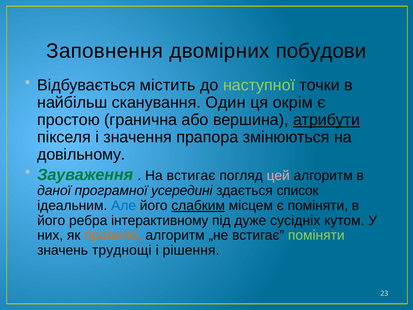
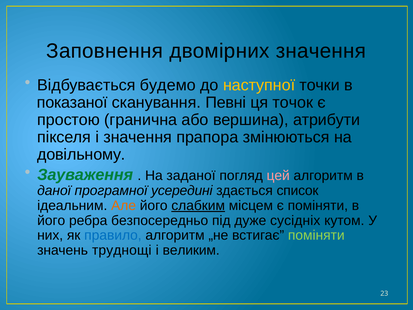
двомірних побудови: побудови -> значення
містить: містить -> будемо
наступної colour: light green -> yellow
найбільш: найбільш -> показаної
Один: Один -> Певні
окрім: окрім -> точок
атрибути underline: present -> none
На встигає: встигає -> заданої
Але colour: blue -> orange
інтерактивному: інтерактивному -> безпосередньо
правило colour: orange -> blue
рішення: рішення -> великим
